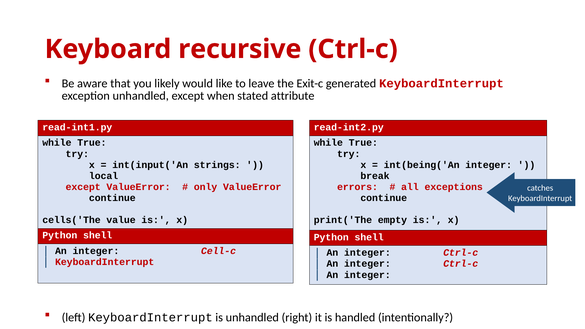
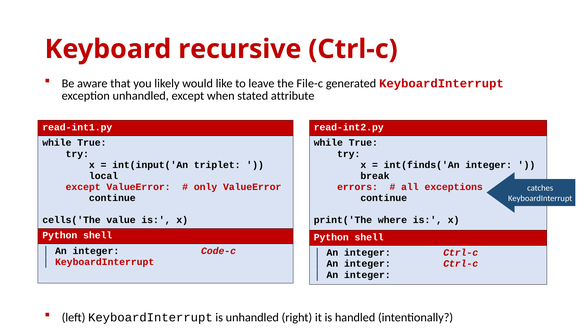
Exit-c: Exit-c -> File-c
strings: strings -> triplet
int(being('An: int(being('An -> int(finds('An
empty: empty -> where
Cell-c: Cell-c -> Code-c
